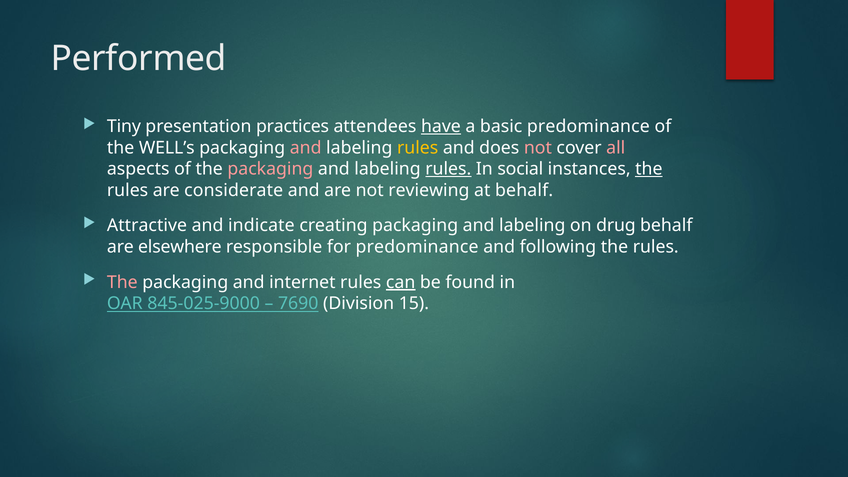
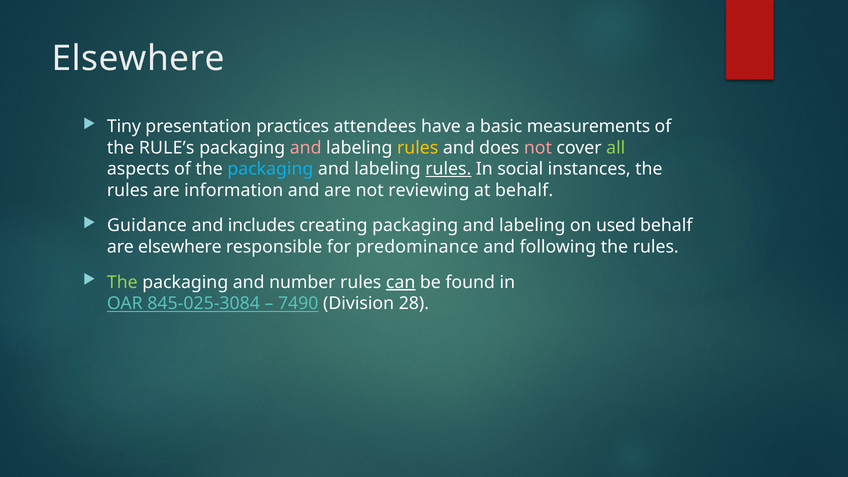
Performed at (139, 58): Performed -> Elsewhere
have underline: present -> none
basic predominance: predominance -> measurements
WELL’s: WELL’s -> RULE’s
all colour: pink -> light green
packaging at (270, 169) colour: pink -> light blue
the at (649, 169) underline: present -> none
considerate: considerate -> information
Attractive: Attractive -> Guidance
indicate: indicate -> includes
drug: drug -> used
The at (122, 282) colour: pink -> light green
internet: internet -> number
845-025-9000: 845-025-9000 -> 845-025-3084
7690: 7690 -> 7490
15: 15 -> 28
